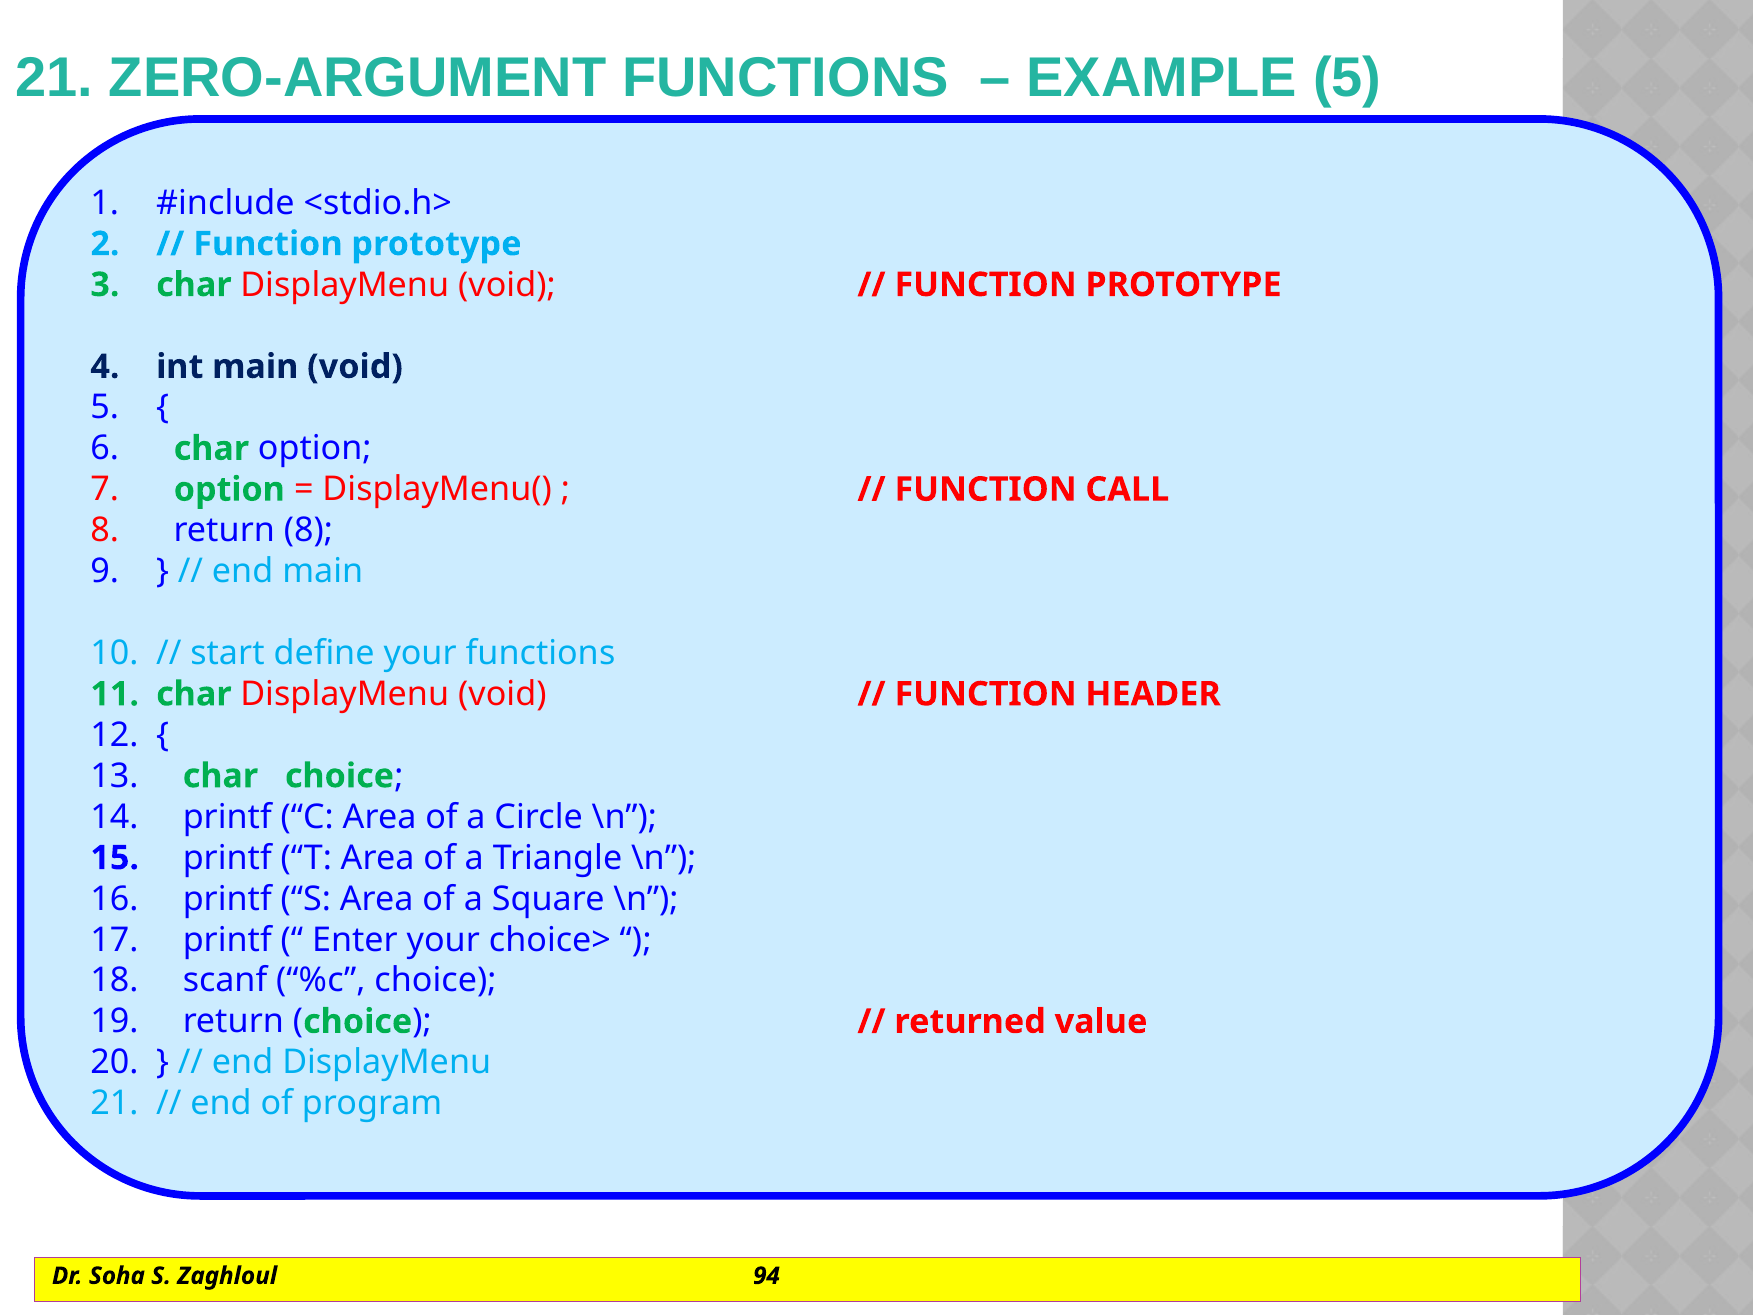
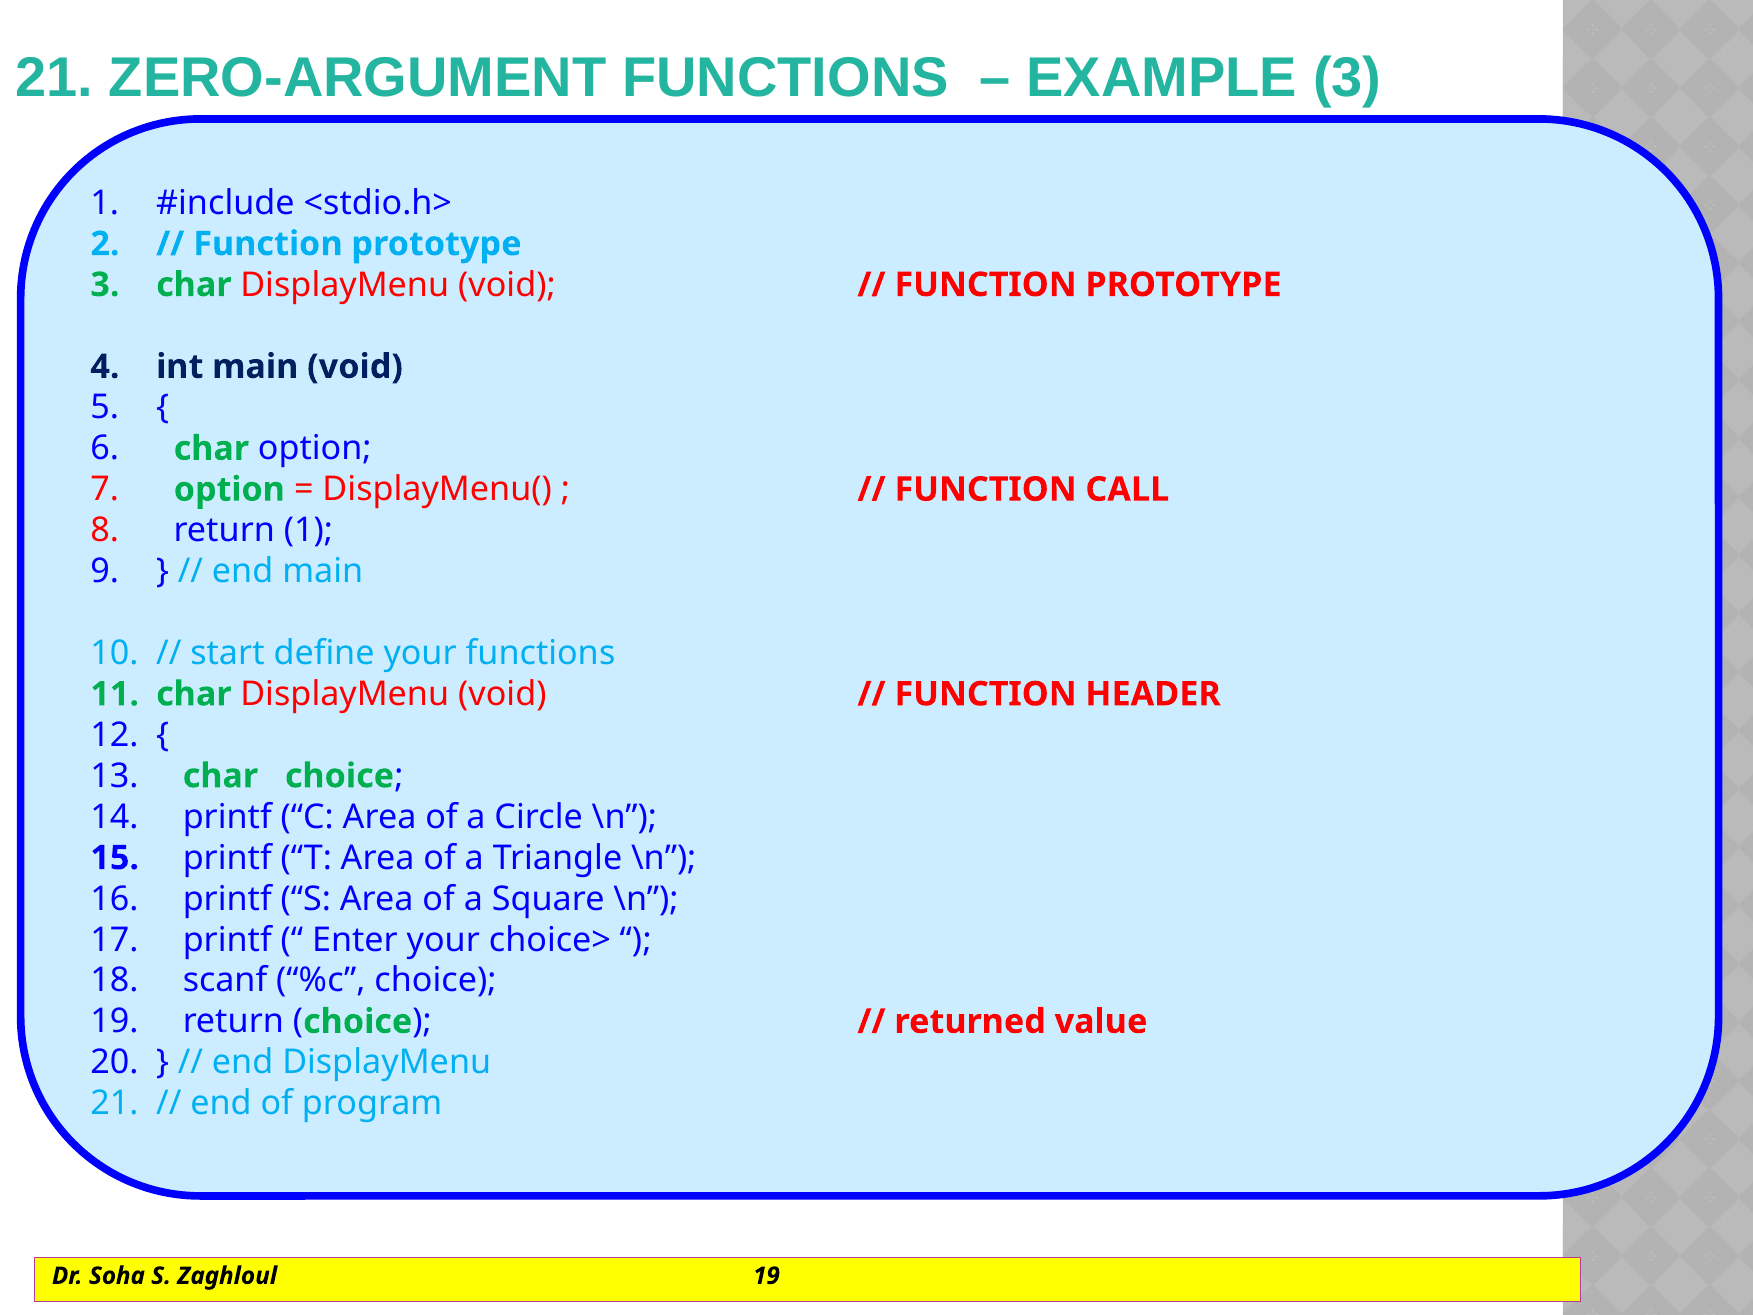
EXAMPLE 5: 5 -> 3
return 8: 8 -> 1
Zaghloul 94: 94 -> 19
